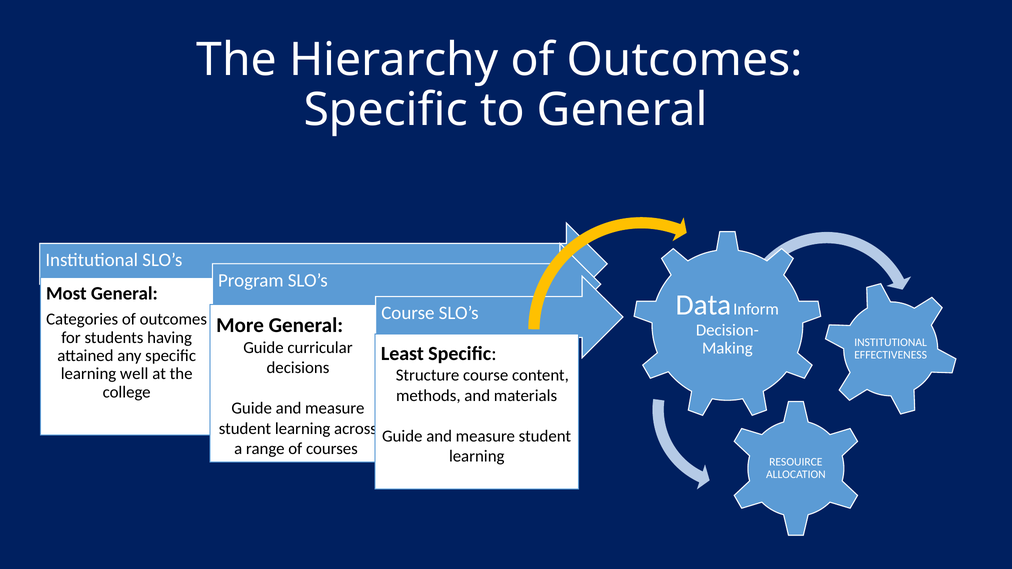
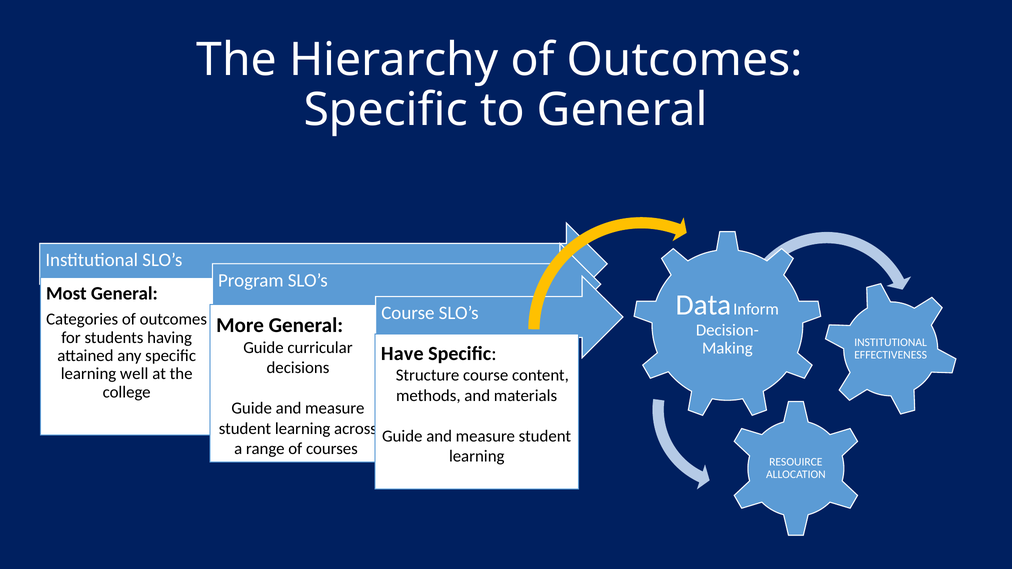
Least: Least -> Have
